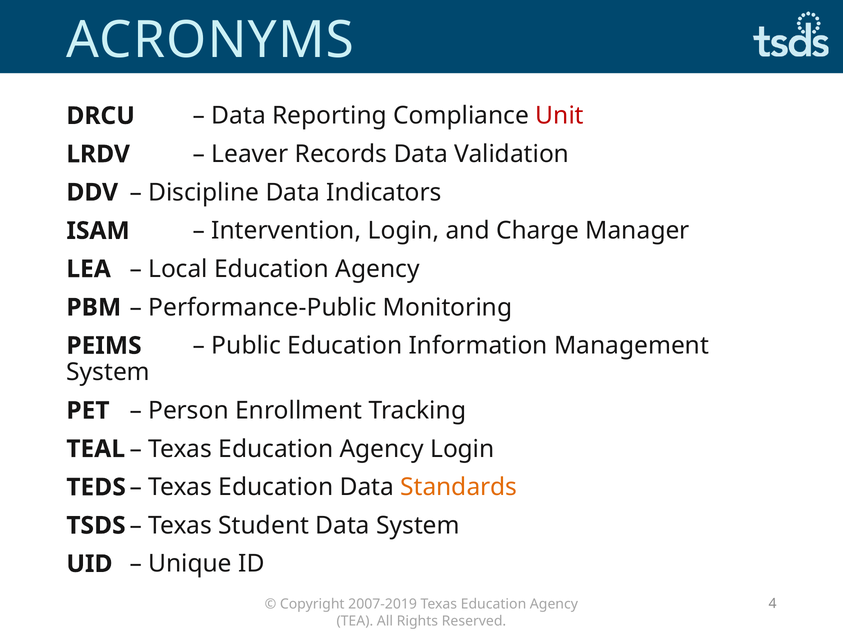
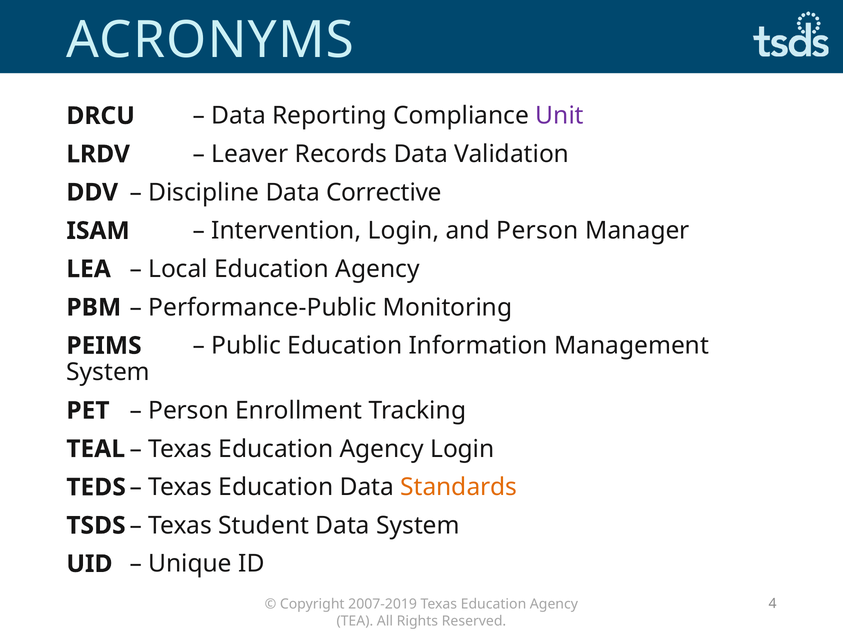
Unit colour: red -> purple
Indicators: Indicators -> Corrective
and Charge: Charge -> Person
